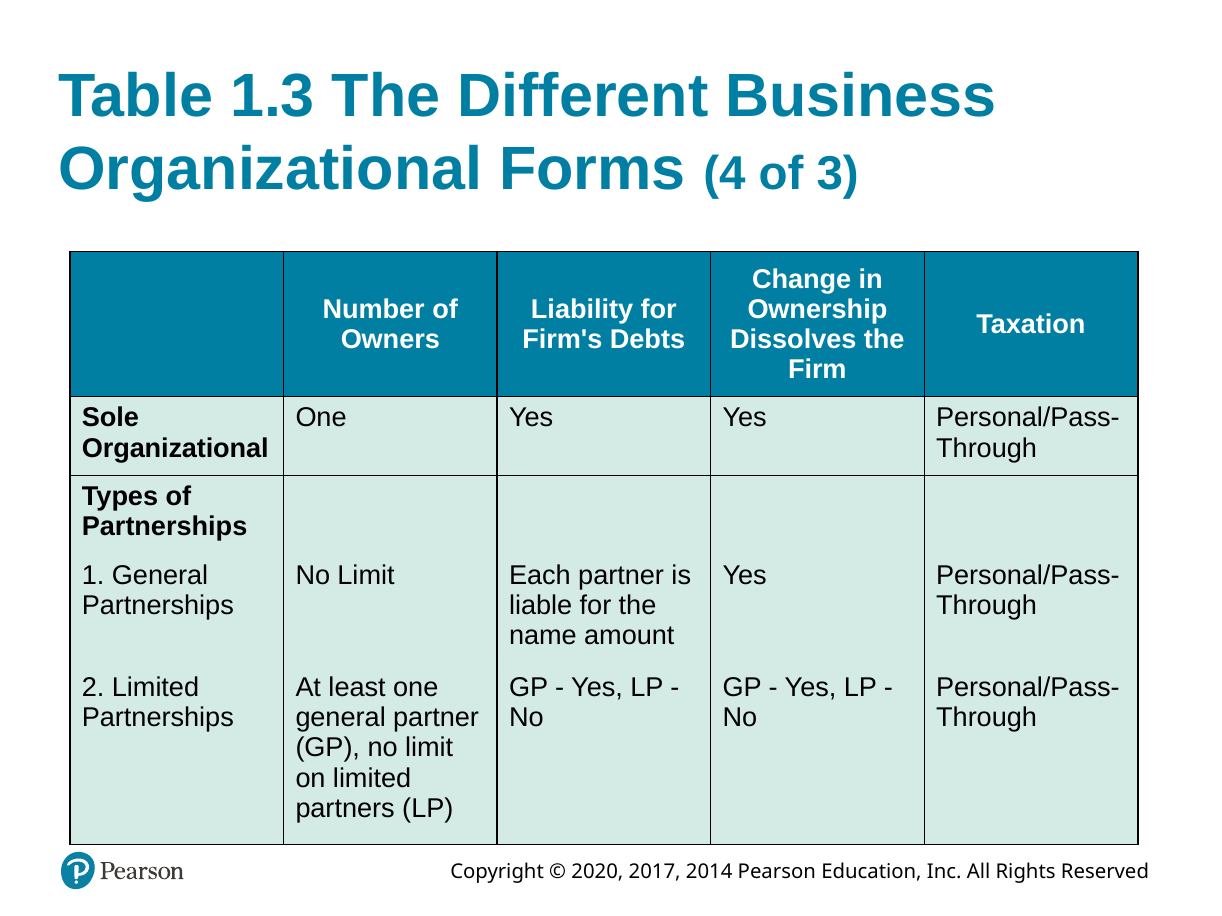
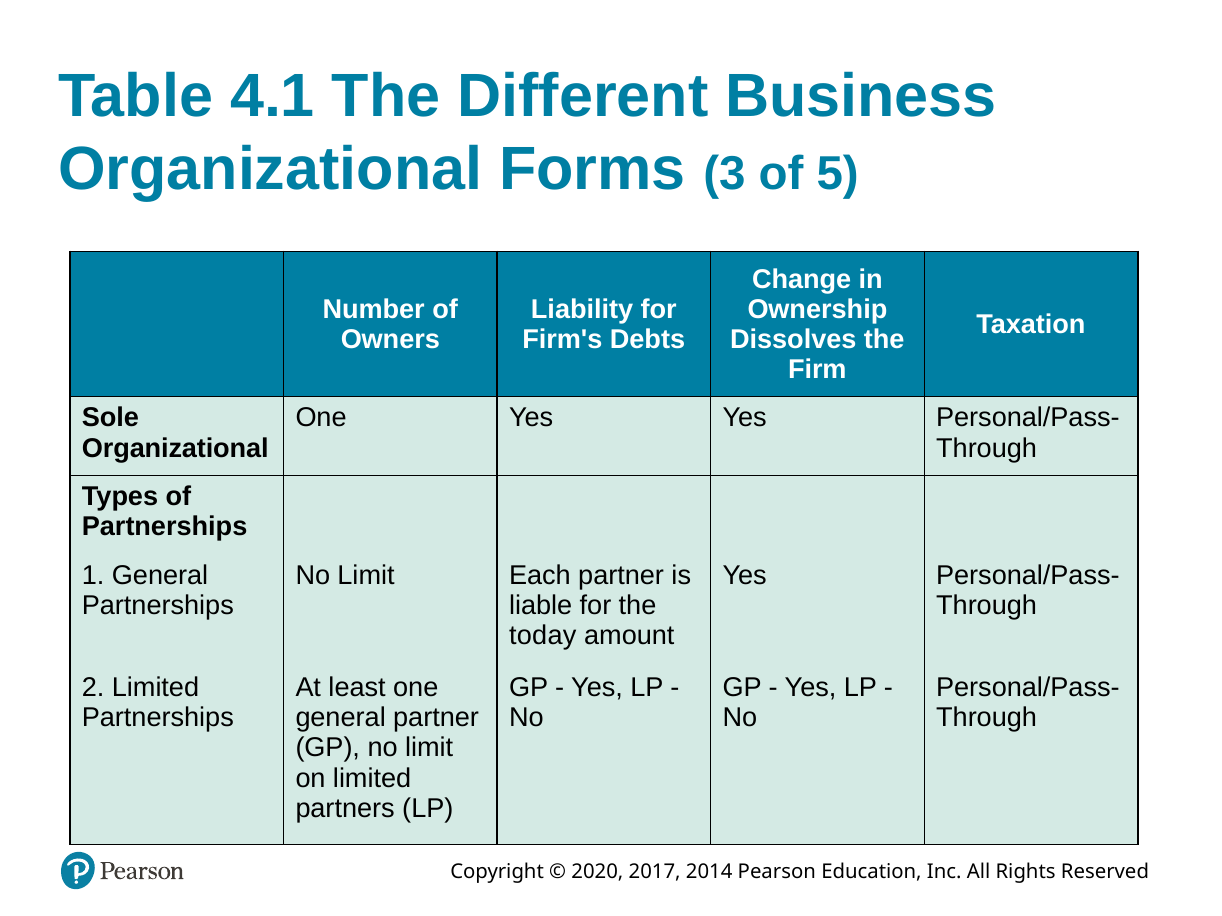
1.3: 1.3 -> 4.1
4: 4 -> 3
3: 3 -> 5
name: name -> today
